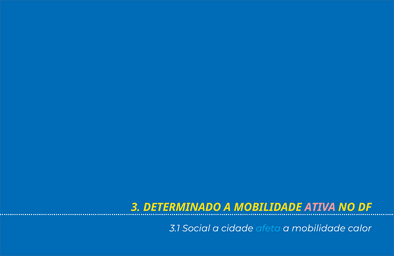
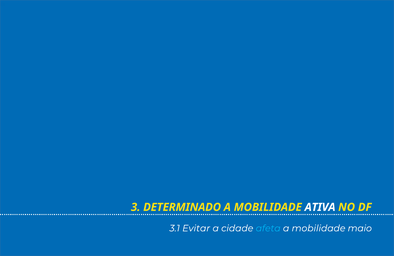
ATIVA colour: pink -> white
Social: Social -> Evitar
calor: calor -> maio
